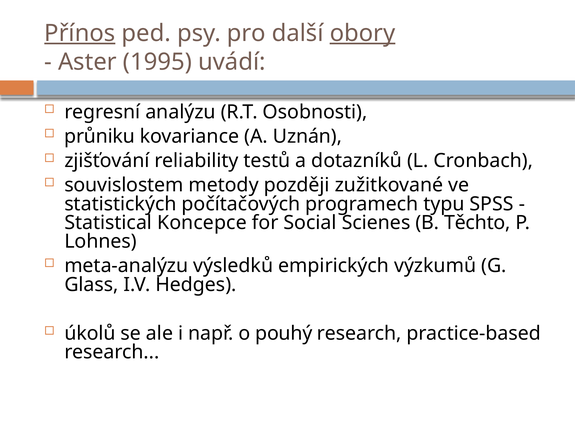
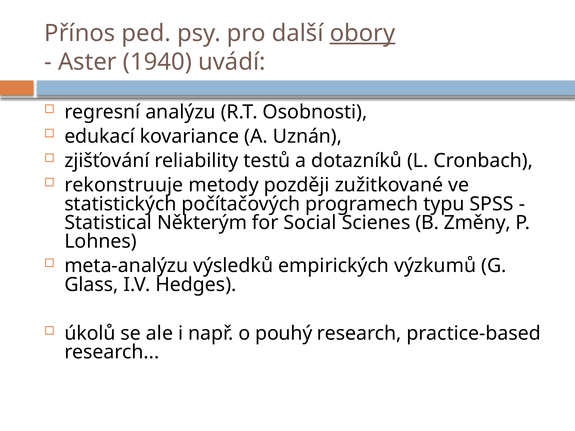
Přínos underline: present -> none
1995: 1995 -> 1940
průniku: průniku -> edukací
souvislostem: souvislostem -> rekonstruuje
Koncepce: Koncepce -> Některým
Těchto: Těchto -> Změny
